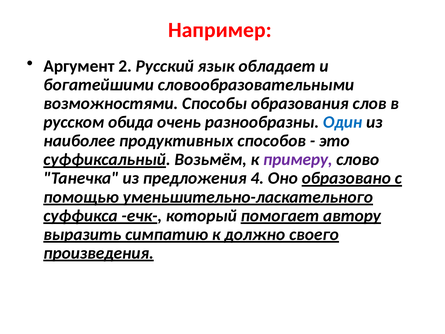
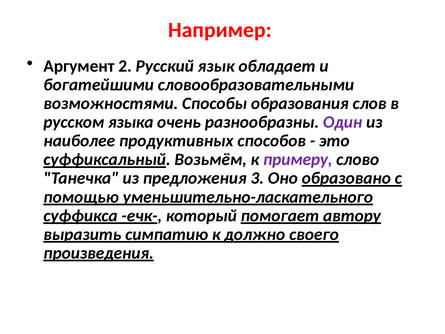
обида: обида -> языка
Один colour: blue -> purple
4: 4 -> 3
